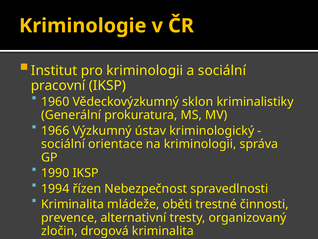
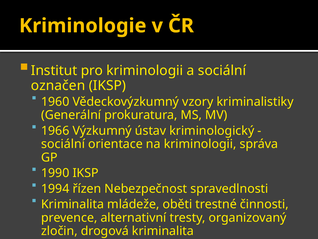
pracovní: pracovní -> označen
sklon: sklon -> vzory
